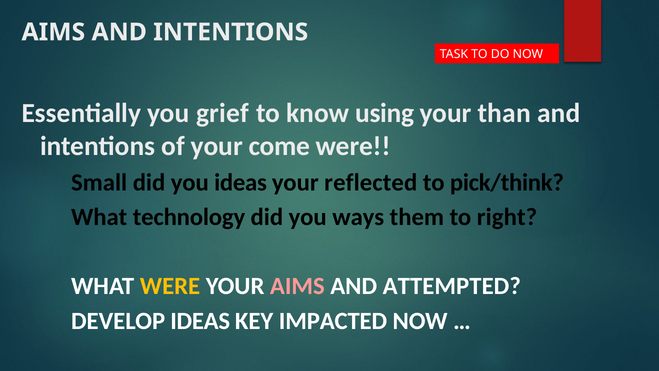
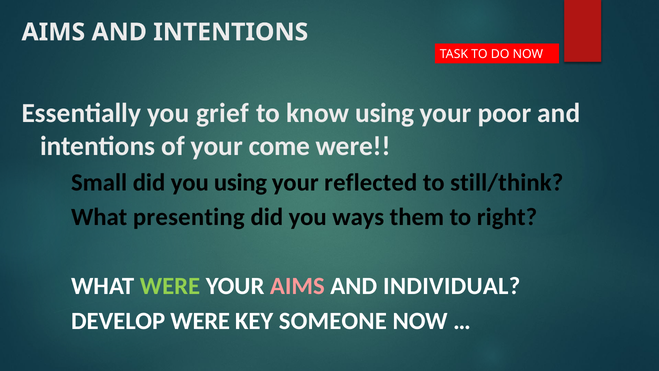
than: than -> poor
you ideas: ideas -> using
pick/think: pick/think -> still/think
technology: technology -> presenting
WERE at (170, 286) colour: yellow -> light green
ATTEMPTED: ATTEMPTED -> INDIVIDUAL
DEVELOP IDEAS: IDEAS -> WERE
IMPACTED: IMPACTED -> SOMEONE
